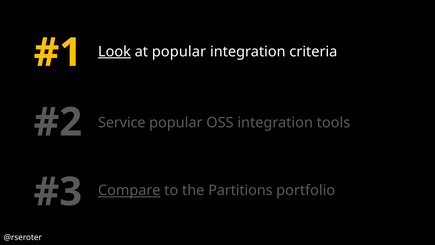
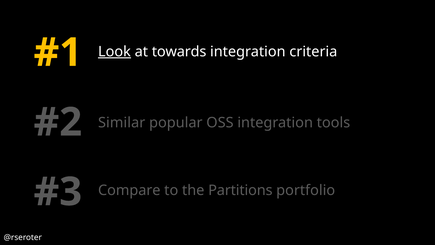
at popular: popular -> towards
Service: Service -> Similar
Compare underline: present -> none
